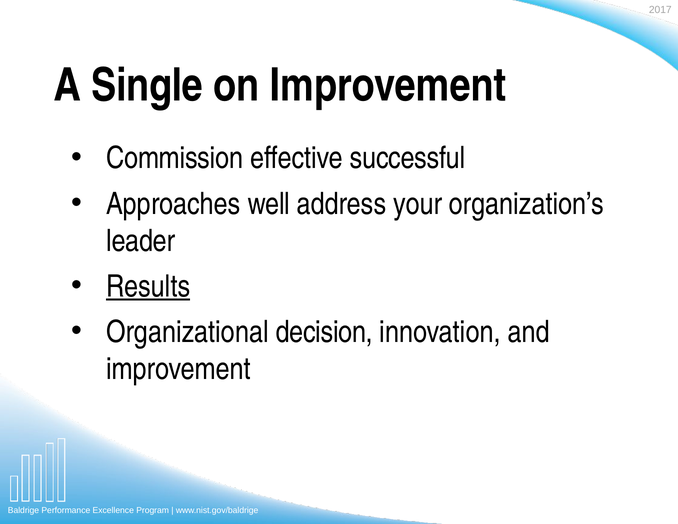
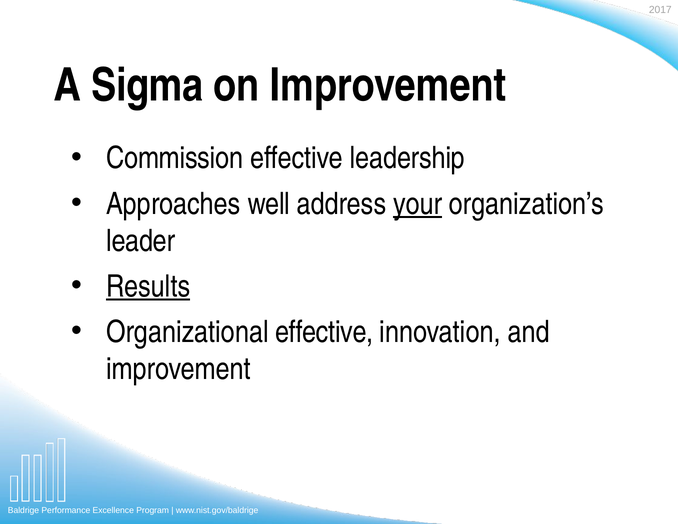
Single: Single -> Sigma
successful: successful -> leadership
your underline: none -> present
Organizational decision: decision -> effective
